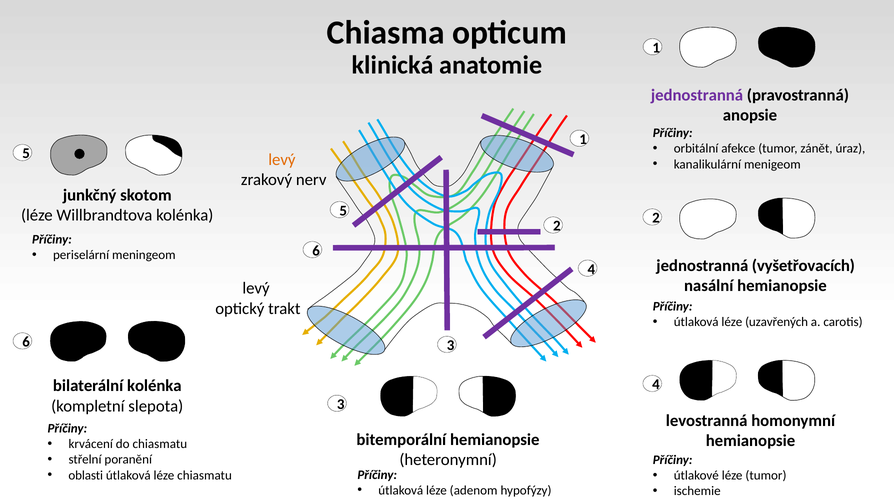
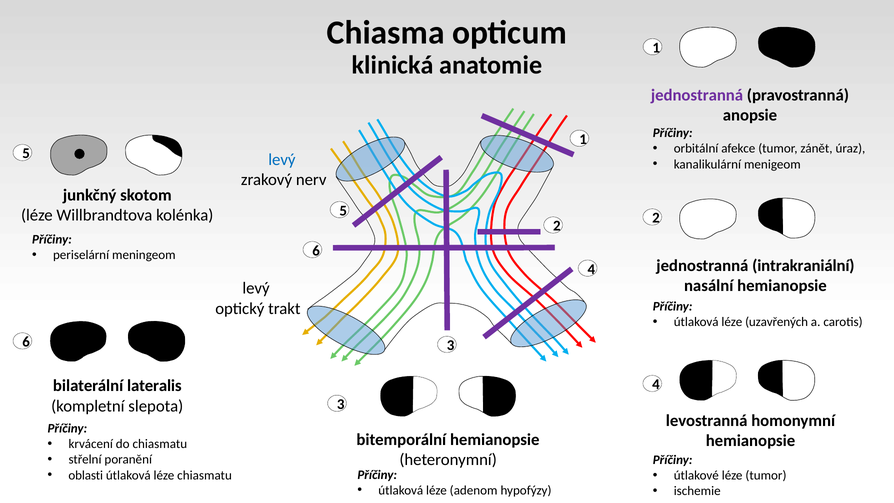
levý at (282, 160) colour: orange -> blue
vyšetřovacích: vyšetřovacích -> intrakraniální
bilaterální kolénka: kolénka -> lateralis
